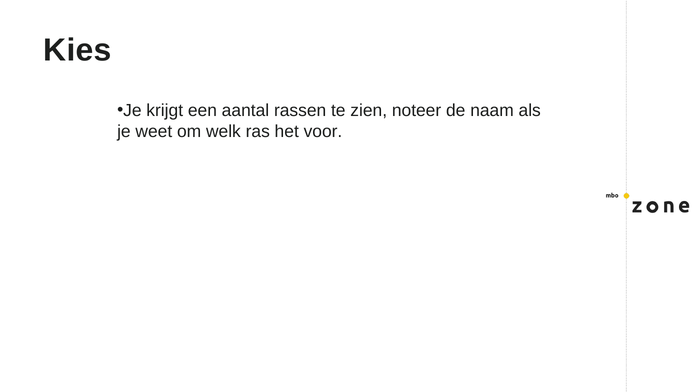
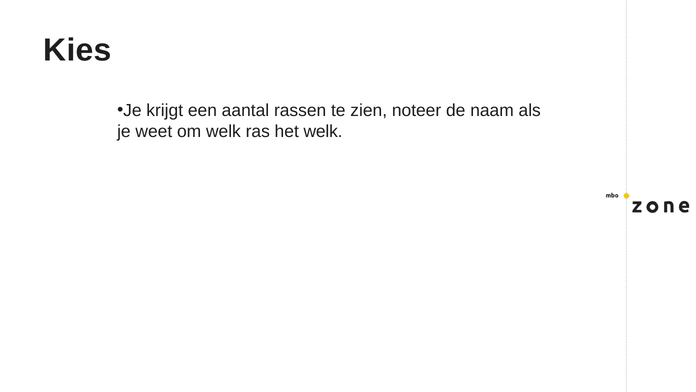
het voor: voor -> welk
